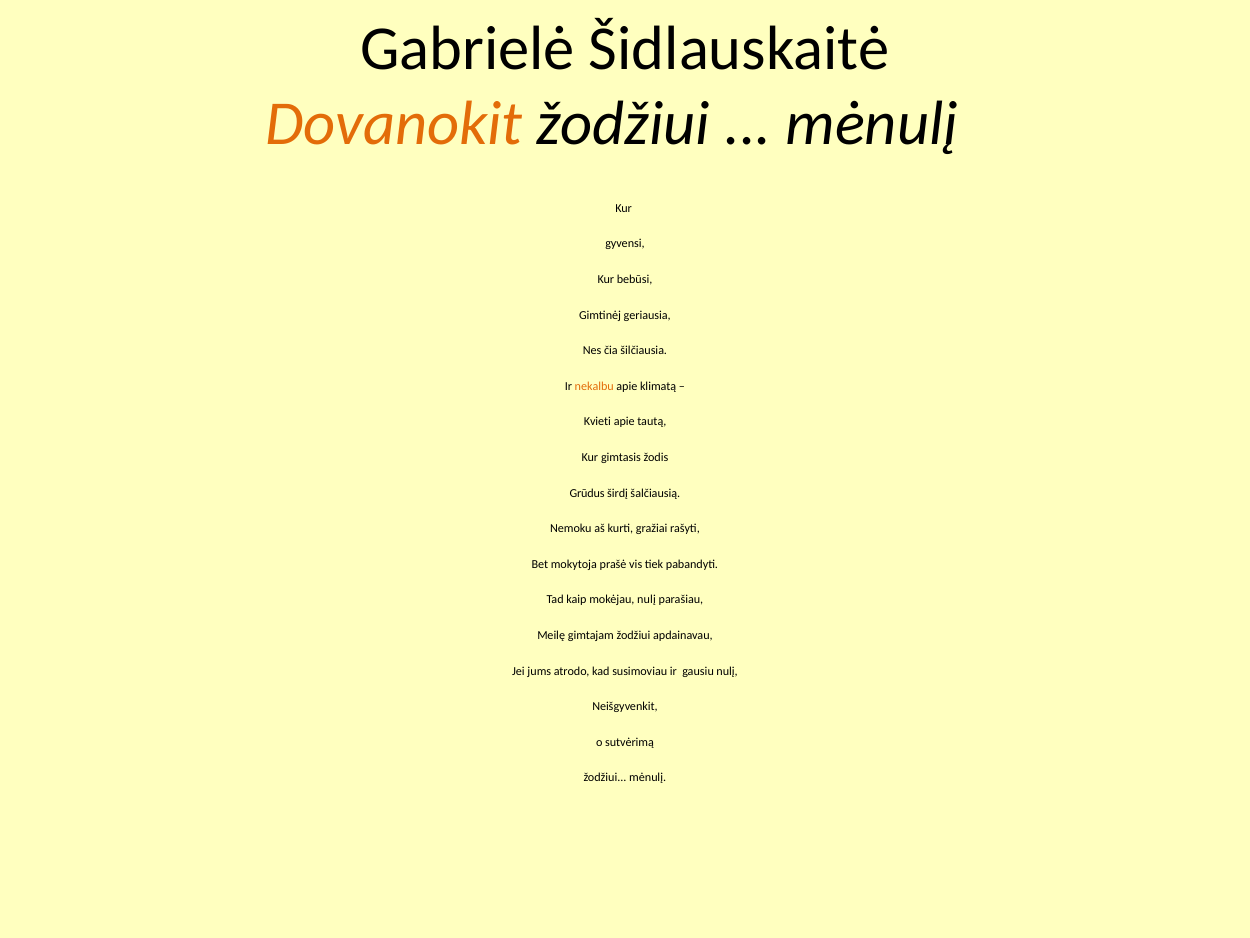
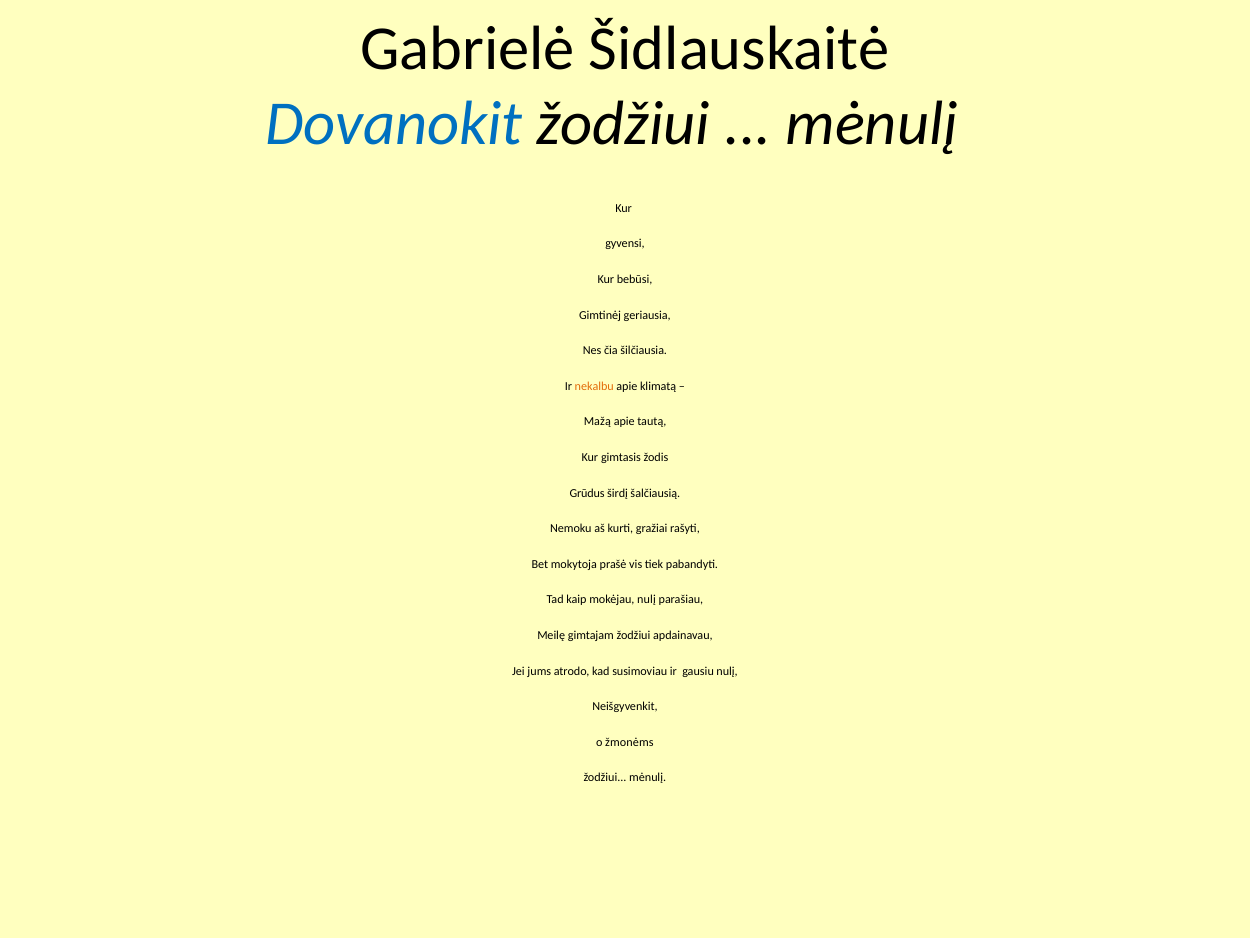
Dovanokit colour: orange -> blue
Kvieti: Kvieti -> Mažą
sutvėrimą: sutvėrimą -> žmonėms
